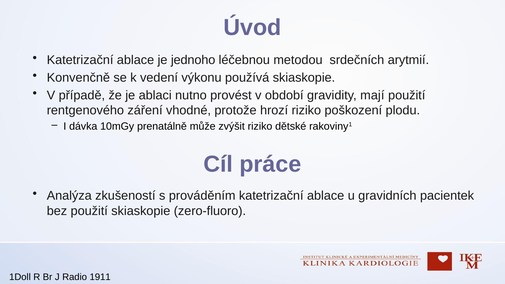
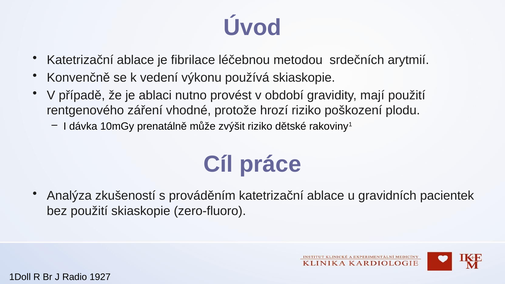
jednoho: jednoho -> fibrilace
1911: 1911 -> 1927
